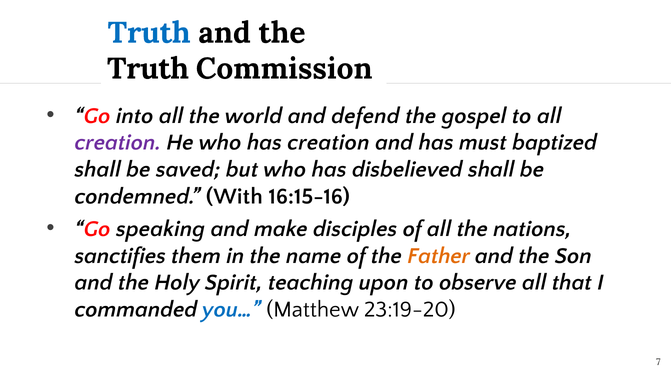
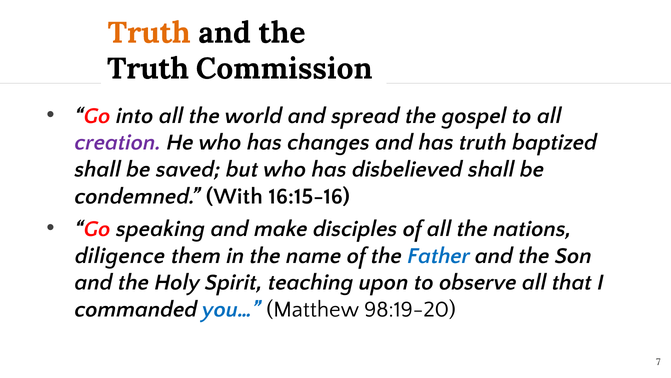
Truth at (149, 33) colour: blue -> orange
defend: defend -> spread
has creation: creation -> changes
has must: must -> truth
sanctifies: sanctifies -> diligence
Father colour: orange -> blue
23:19-20: 23:19-20 -> 98:19-20
